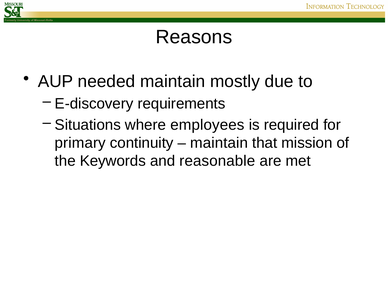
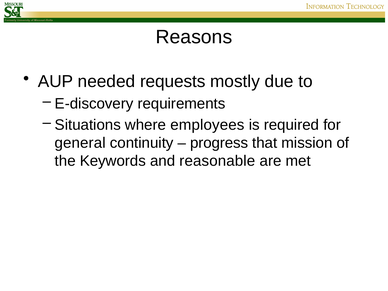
needed maintain: maintain -> requests
primary: primary -> general
maintain at (219, 143): maintain -> progress
